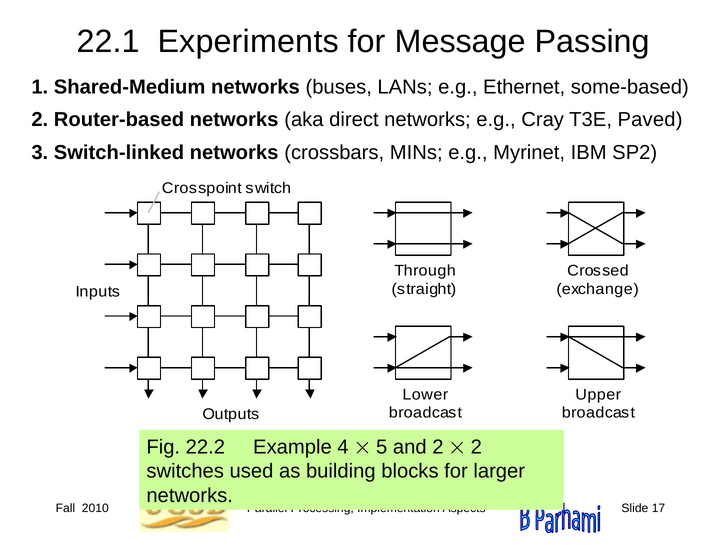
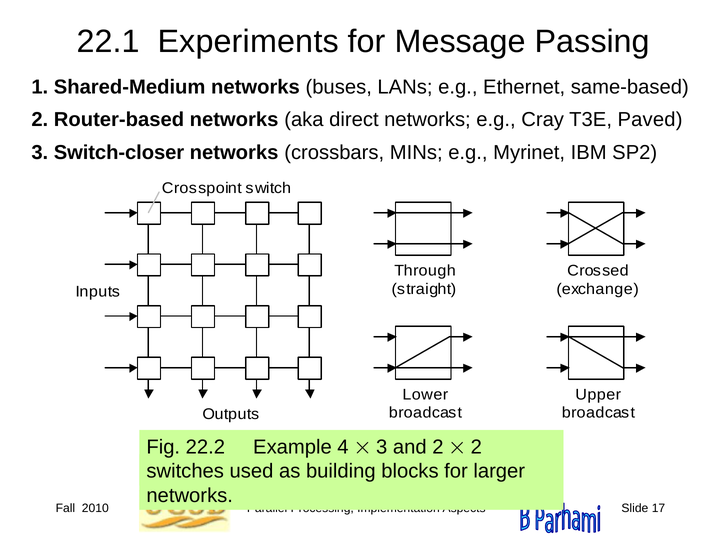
some-based: some-based -> same-based
Switch-linked: Switch-linked -> Switch-closer
5 at (382, 447): 5 -> 3
